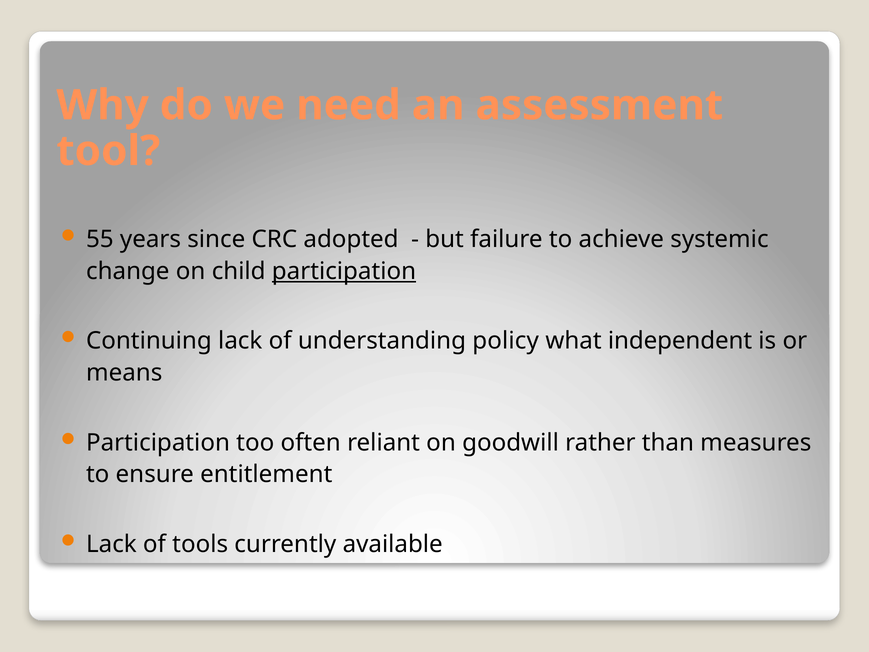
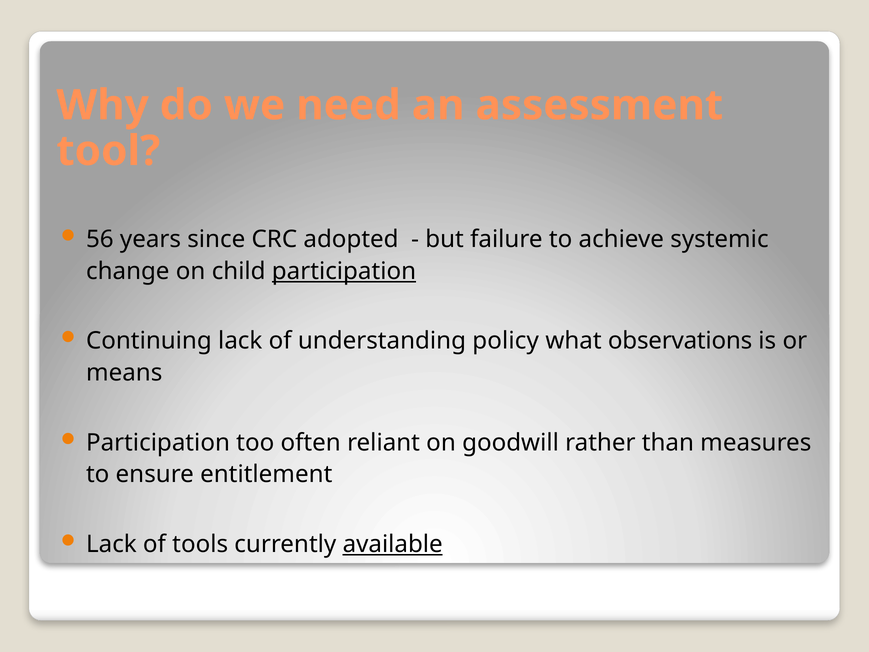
55: 55 -> 56
independent: independent -> observations
available underline: none -> present
